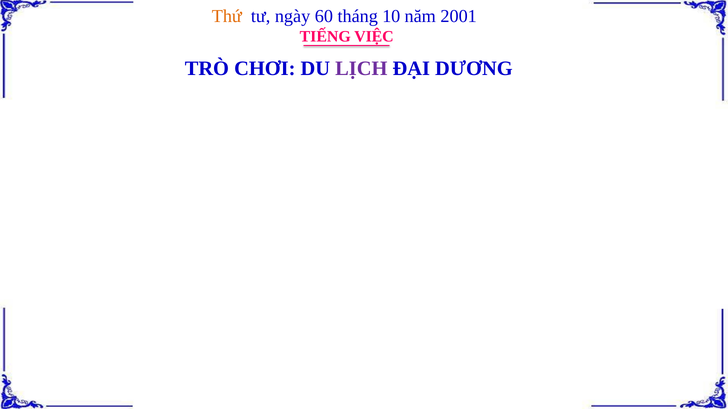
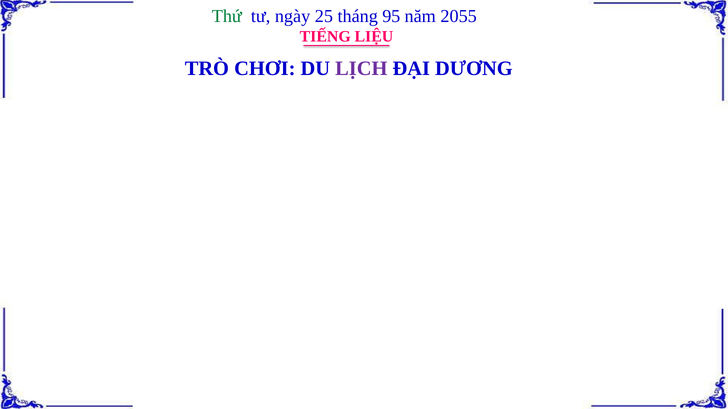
Thứ colour: orange -> green
60: 60 -> 25
10: 10 -> 95
2001: 2001 -> 2055
VIỆC: VIỆC -> LIỆU
